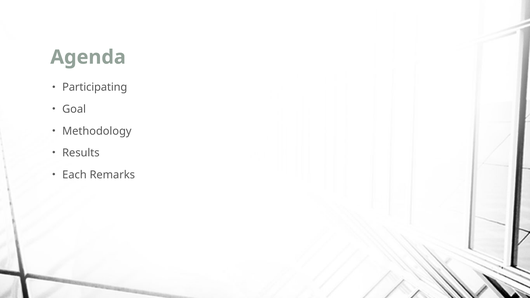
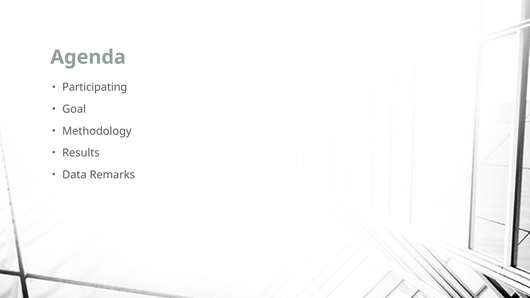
Each: Each -> Data
